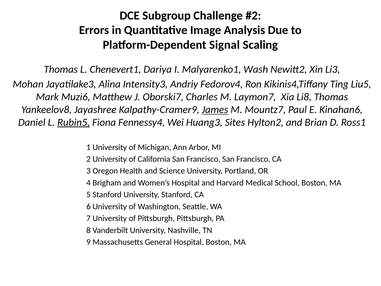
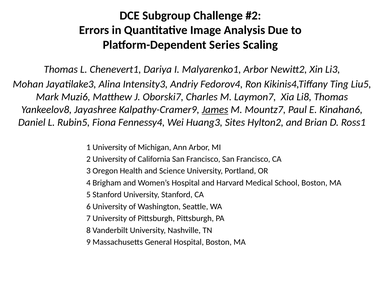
Signal: Signal -> Series
Malyarenko1 Wash: Wash -> Arbor
Rubin5 underline: present -> none
